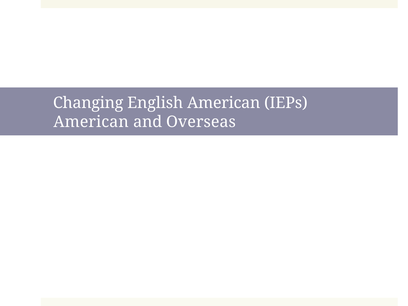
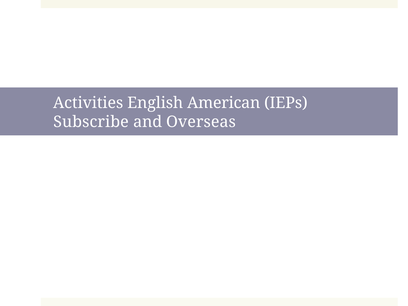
Changing: Changing -> Activities
American at (91, 122): American -> Subscribe
